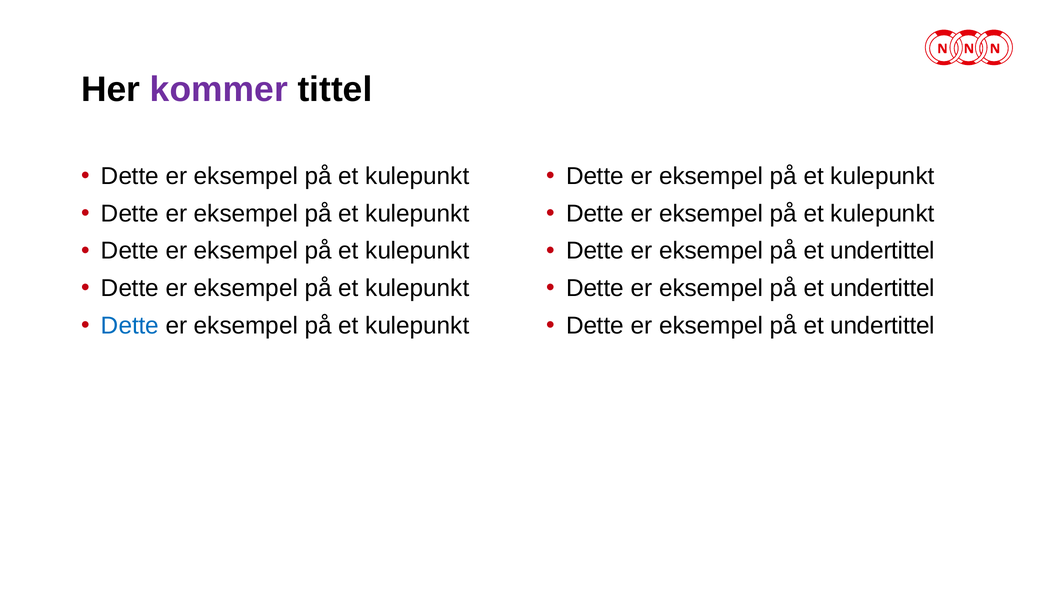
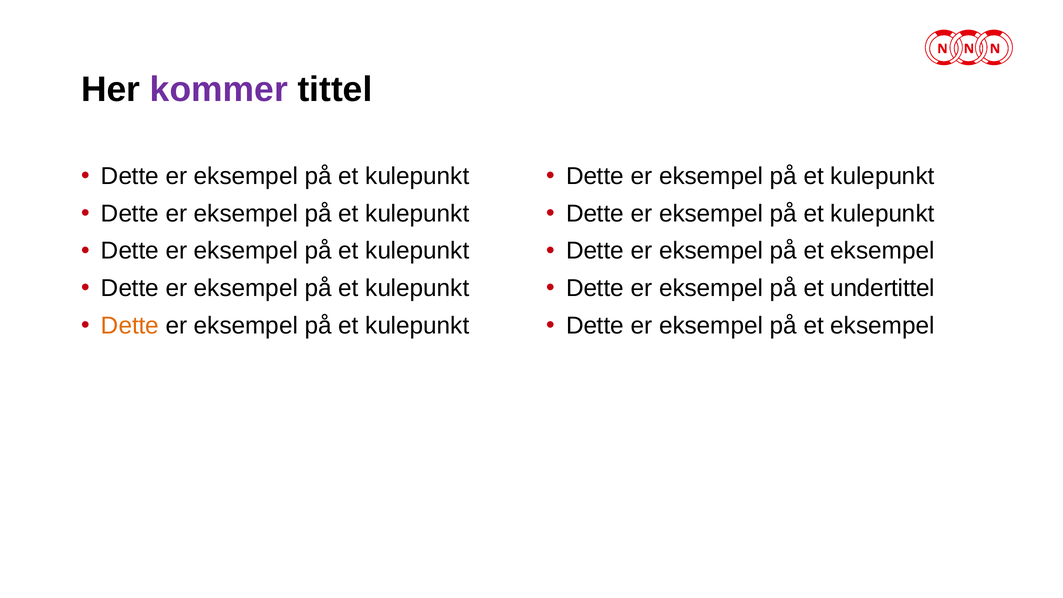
undertittel at (883, 251): undertittel -> eksempel
Dette at (130, 326) colour: blue -> orange
undertittel at (883, 326): undertittel -> eksempel
